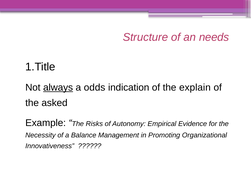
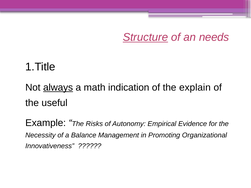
Structure underline: none -> present
odds: odds -> math
asked: asked -> useful
